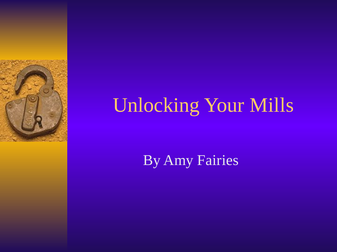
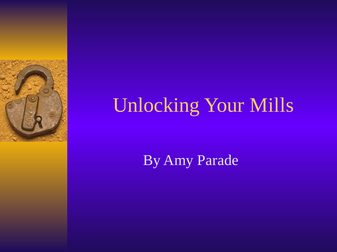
Fairies: Fairies -> Parade
